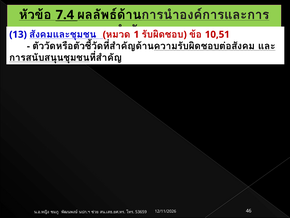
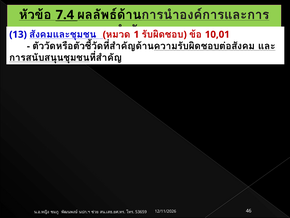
10,51: 10,51 -> 10,01
